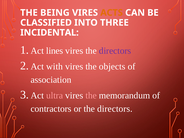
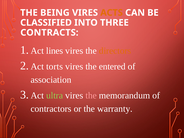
INCIDENTAL: INCIDENTAL -> CONTRACTS
directors at (115, 51) colour: purple -> orange
with: with -> torts
objects: objects -> entered
ultra colour: pink -> light green
or the directors: directors -> warranty
